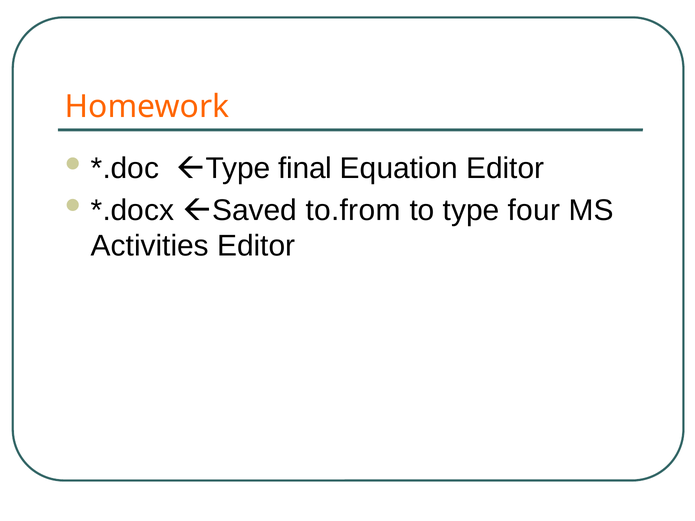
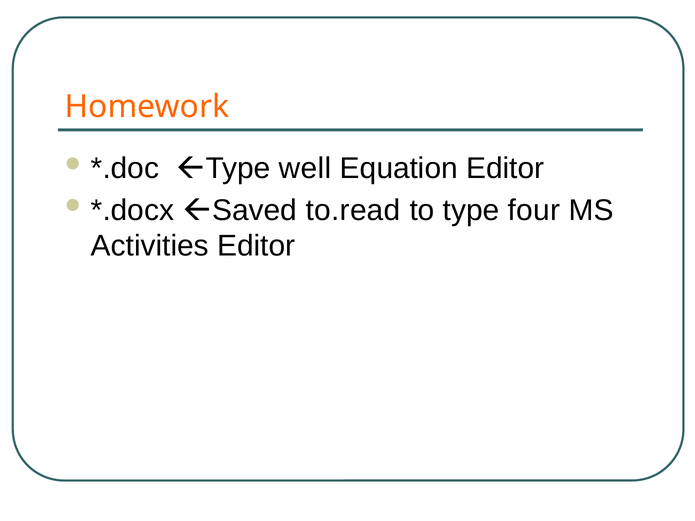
final: final -> well
to.from: to.from -> to.read
